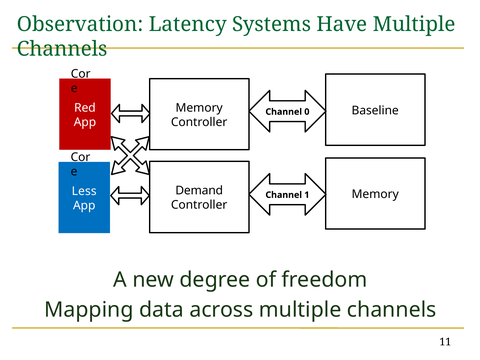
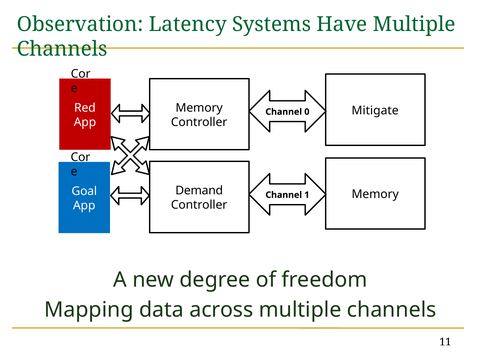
Baseline: Baseline -> Mitigate
Less: Less -> Goal
